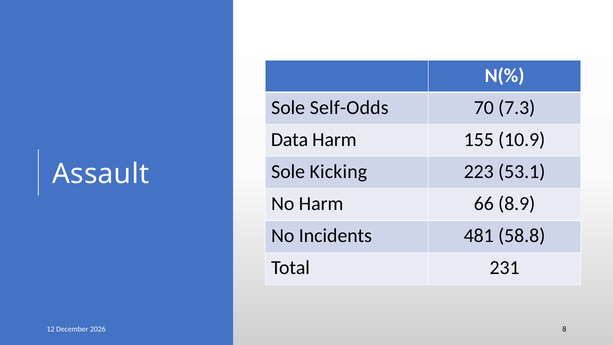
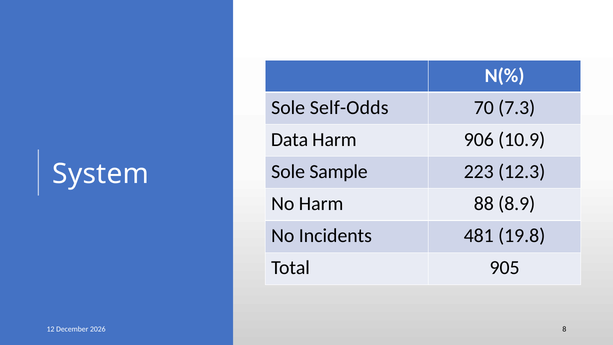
155: 155 -> 906
Kicking: Kicking -> Sample
53.1: 53.1 -> 12.3
Assault: Assault -> System
66: 66 -> 88
58.8: 58.8 -> 19.8
231: 231 -> 905
